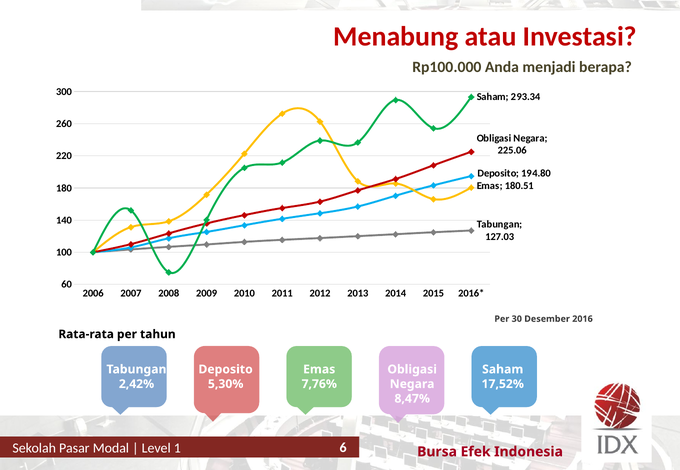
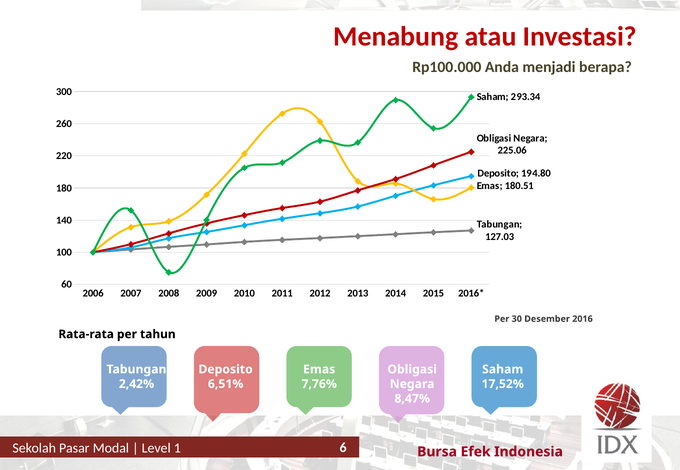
5,30%: 5,30% -> 6,51%
